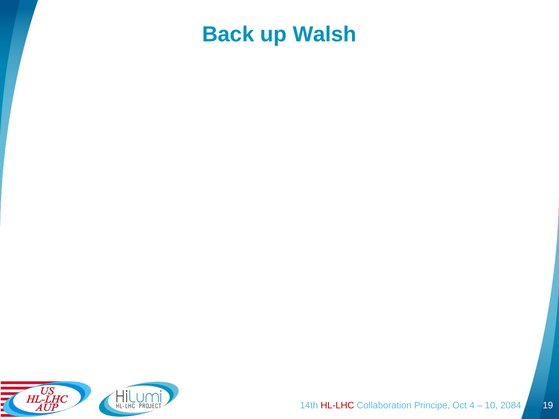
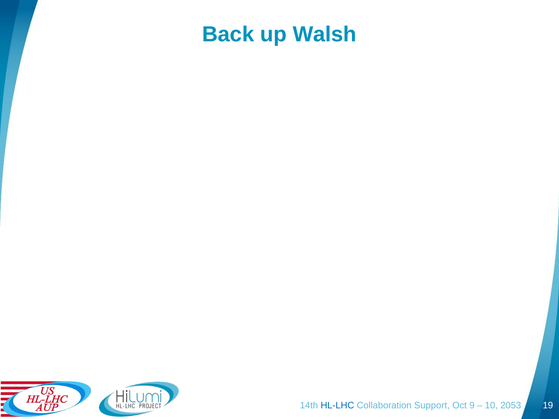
HL-LHC colour: red -> blue
Principe: Principe -> Support
4: 4 -> 9
2084: 2084 -> 2053
